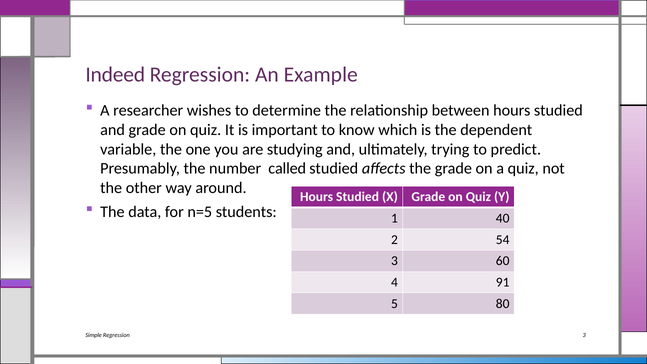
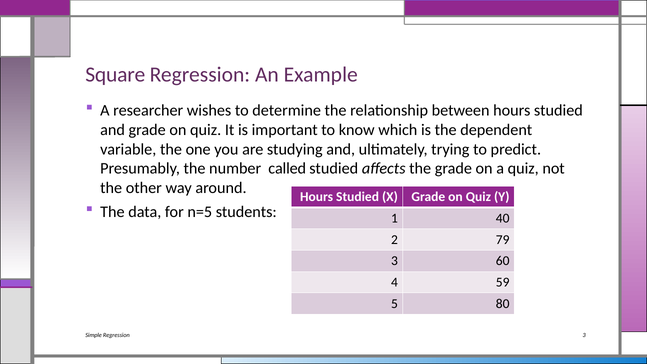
Indeed: Indeed -> Square
54: 54 -> 79
91: 91 -> 59
